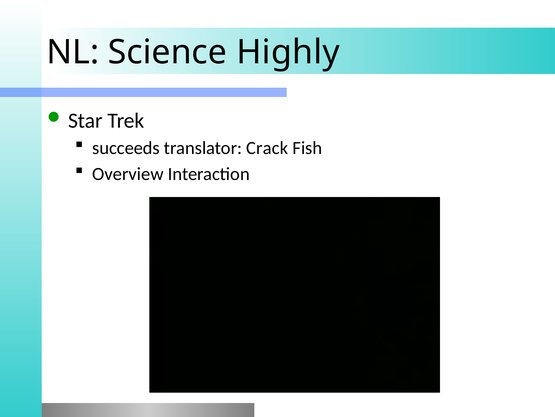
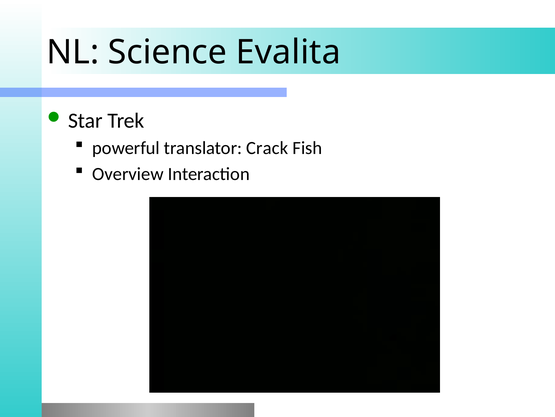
Highly: Highly -> Evalita
succeeds: succeeds -> powerful
